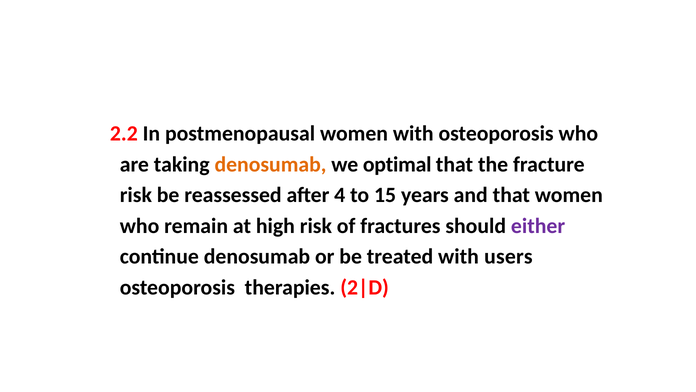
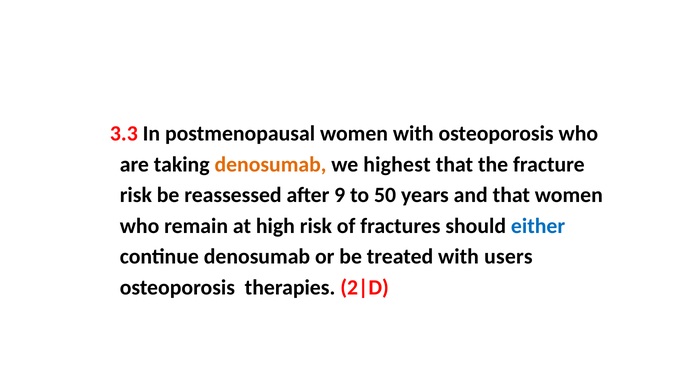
2.2: 2.2 -> 3.3
optimal: optimal -> highest
4: 4 -> 9
15: 15 -> 50
either colour: purple -> blue
